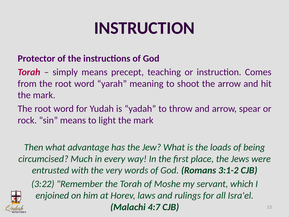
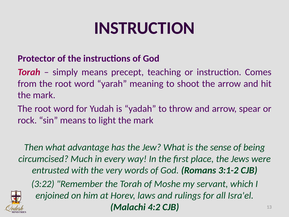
loads: loads -> sense
4:7: 4:7 -> 4:2
